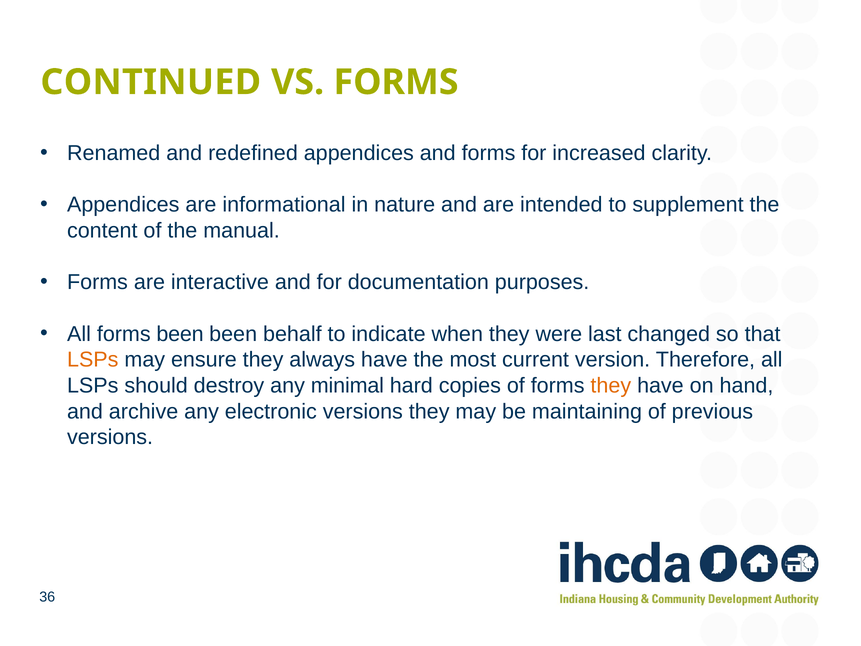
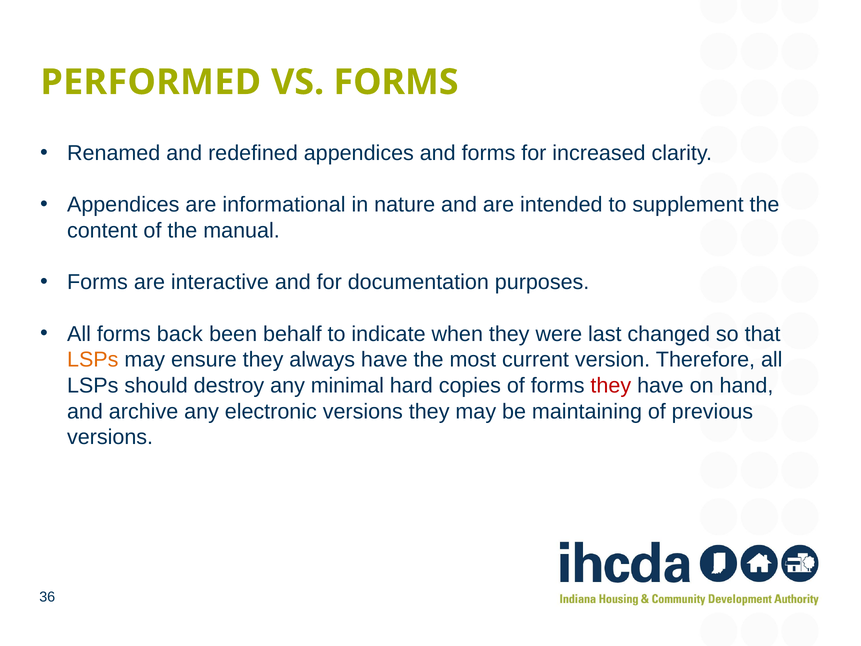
CONTINUED: CONTINUED -> PERFORMED
forms been: been -> back
they at (611, 385) colour: orange -> red
